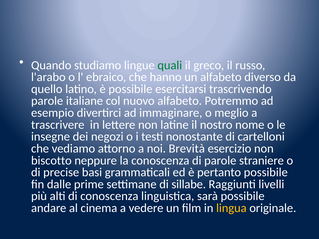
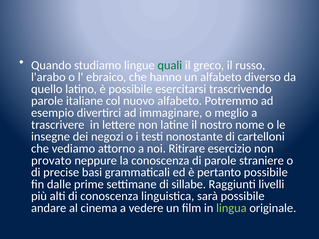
Brevità: Brevità -> Ritirare
biscotto: biscotto -> provato
lingua colour: yellow -> light green
